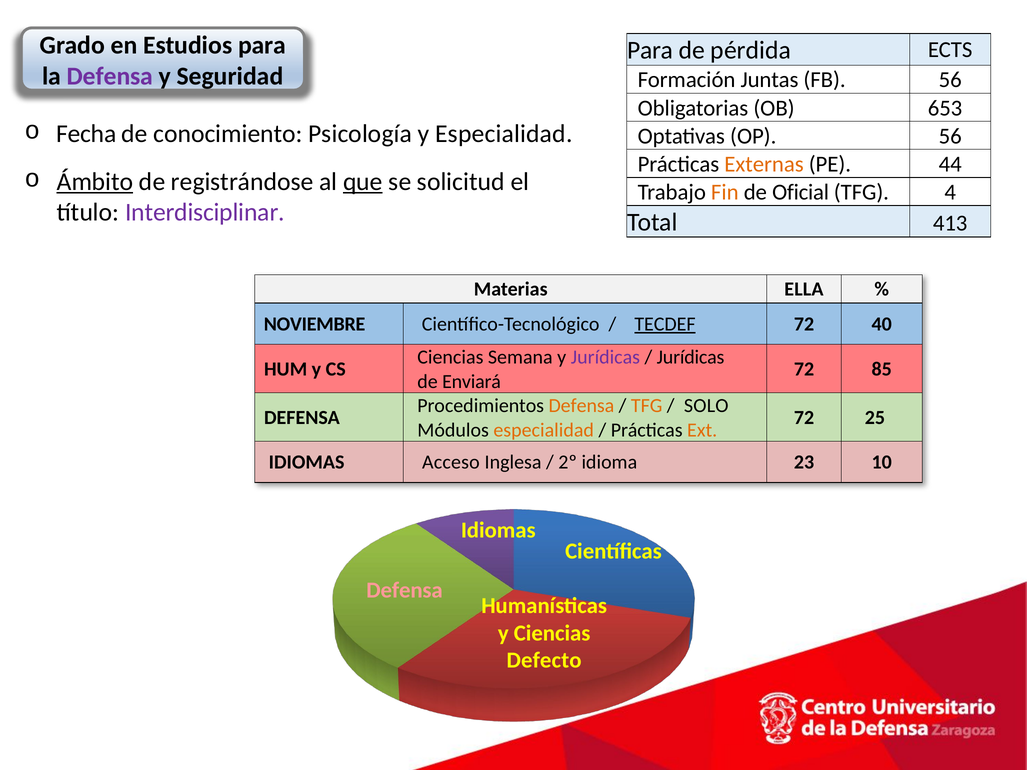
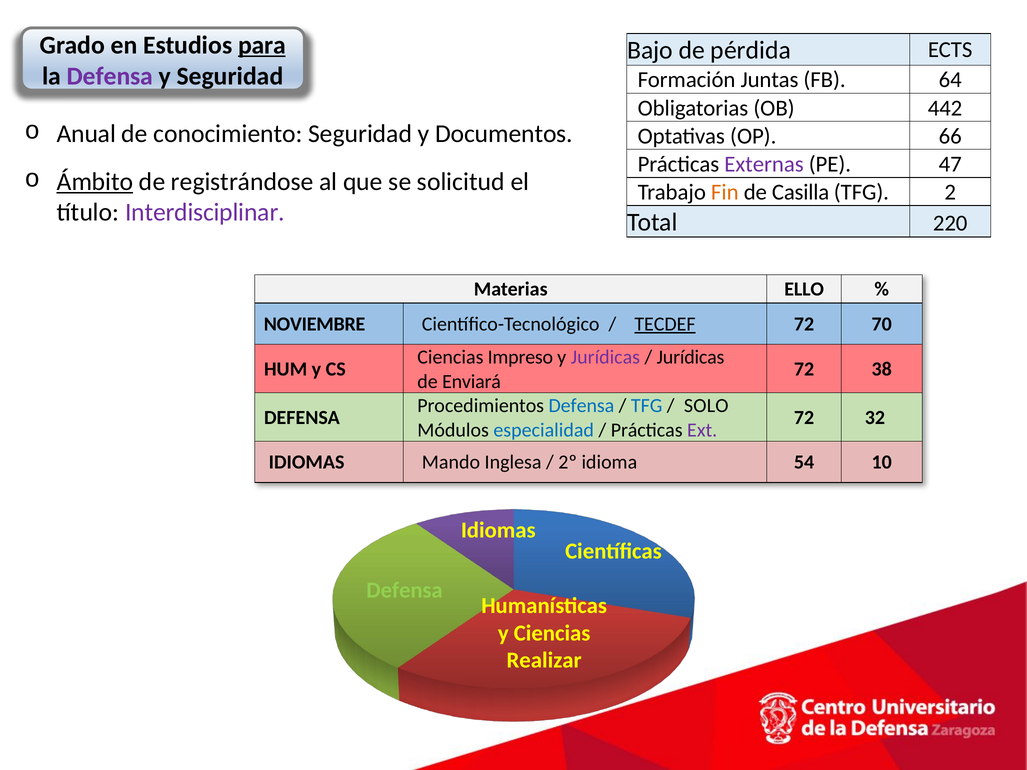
para at (262, 45) underline: none -> present
Para at (650, 50): Para -> Bajo
FB 56: 56 -> 64
653: 653 -> 442
Fecha: Fecha -> Anual
conocimiento Psicología: Psicología -> Seguridad
y Especialidad: Especialidad -> Documentos
OP 56: 56 -> 66
Externas colour: orange -> purple
44: 44 -> 47
que underline: present -> none
Oficial: Oficial -> Casilla
4: 4 -> 2
413: 413 -> 220
ELLA: ELLA -> ELLO
40: 40 -> 70
Semana: Semana -> Impreso
85: 85 -> 38
Defensa at (581, 406) colour: orange -> blue
TFG at (647, 406) colour: orange -> blue
25: 25 -> 32
especialidad at (544, 430) colour: orange -> blue
Ext colour: orange -> purple
Acceso: Acceso -> Mando
23: 23 -> 54
Defensa at (405, 591) colour: pink -> light green
Defecto: Defecto -> Realizar
